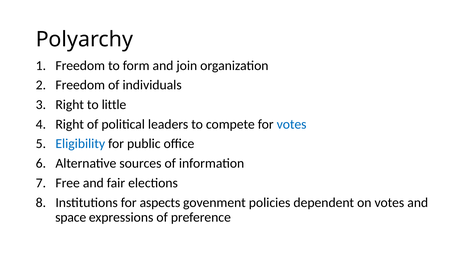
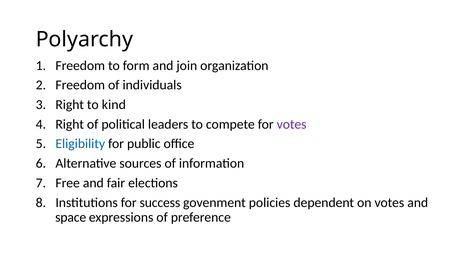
little: little -> kind
votes at (292, 124) colour: blue -> purple
aspects: aspects -> success
